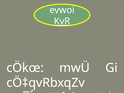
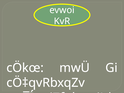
KvR underline: present -> none
